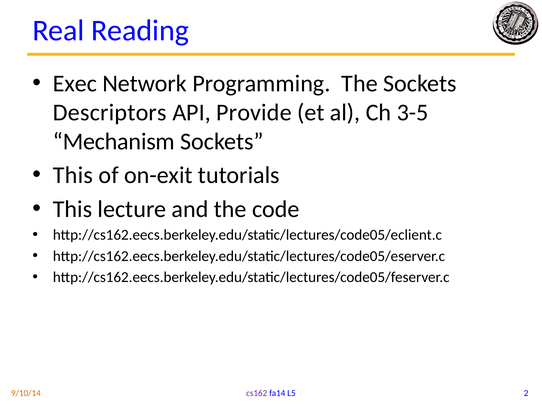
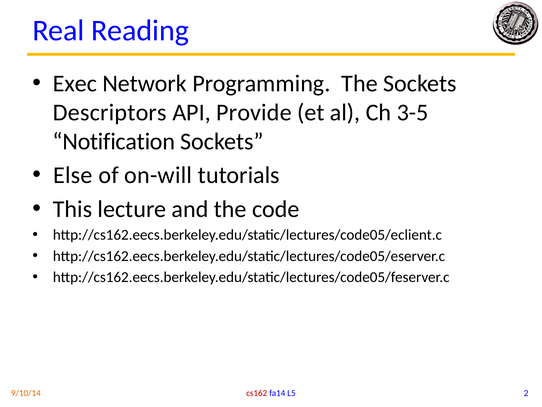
Mechanism: Mechanism -> Notification
This at (73, 175): This -> Else
on-exit: on-exit -> on-will
cs162 colour: purple -> red
